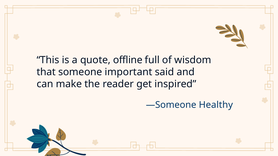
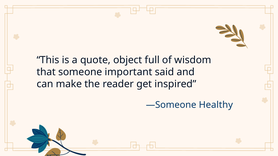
offline: offline -> object
